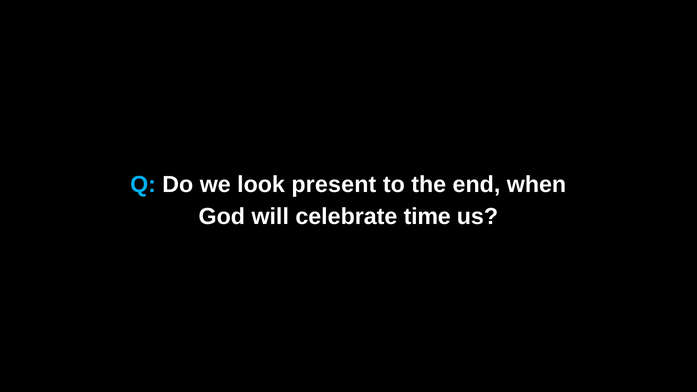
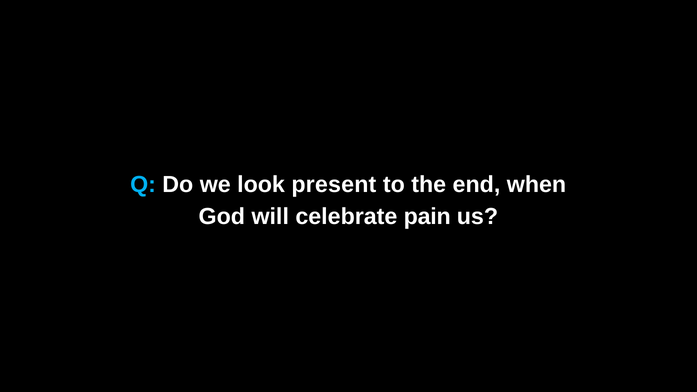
time: time -> pain
